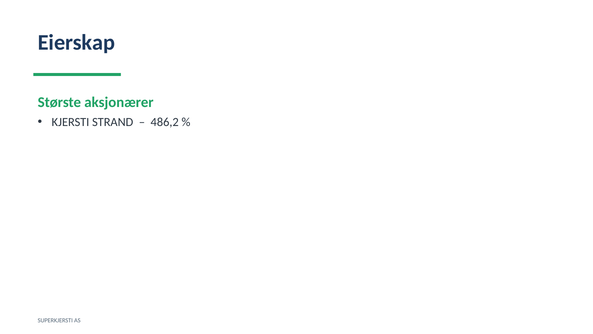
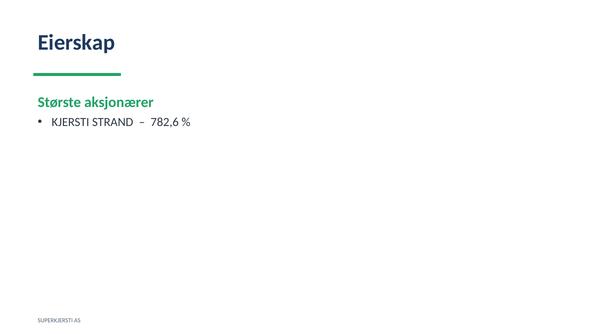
486,2: 486,2 -> 782,6
